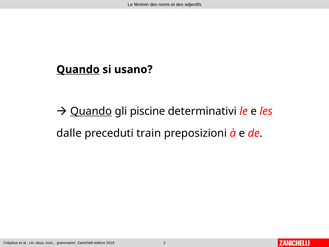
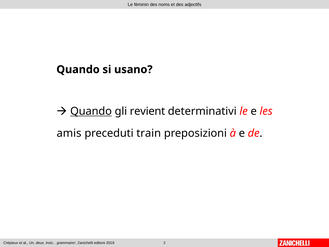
Quando at (78, 69) underline: present -> none
piscine: piscine -> revient
dalle: dalle -> amis
